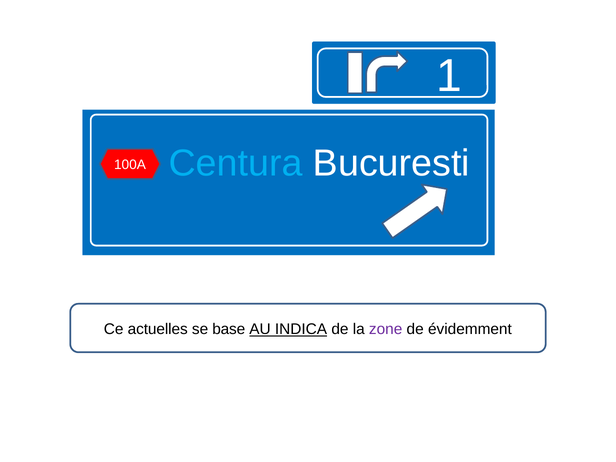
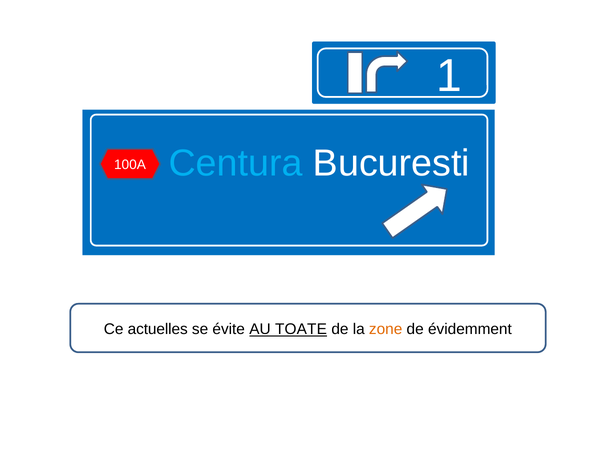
base: base -> évite
INDICA: INDICA -> TOATE
zone colour: purple -> orange
